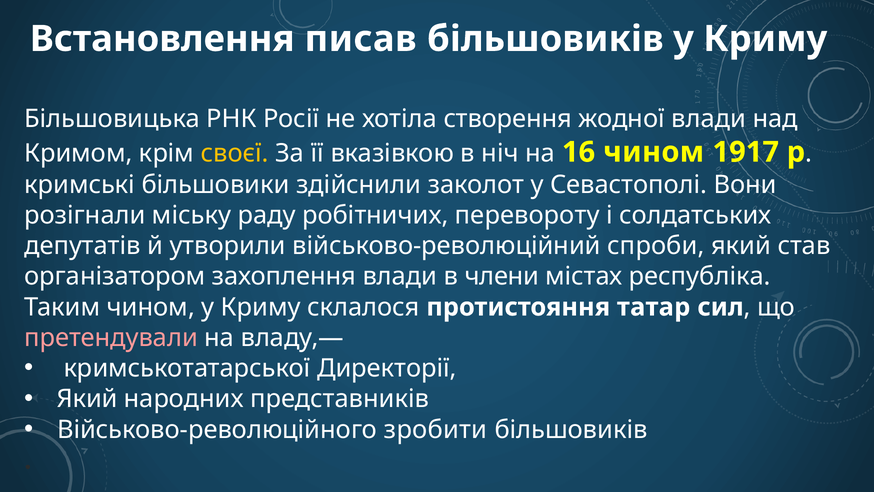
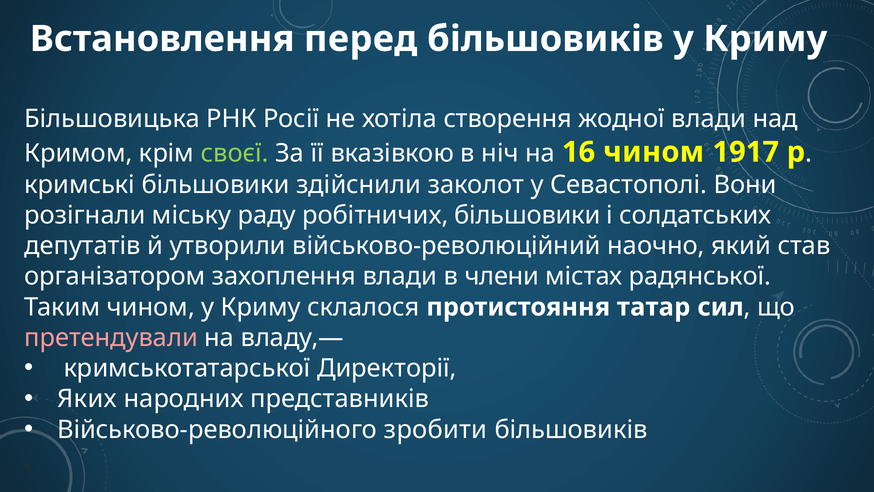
писав: писав -> перед
своєї colour: yellow -> light green
робітничих перевороту: перевороту -> більшовики
спроби: спроби -> наочно
республіка: республіка -> радянської
Який at (87, 399): Який -> Яких
